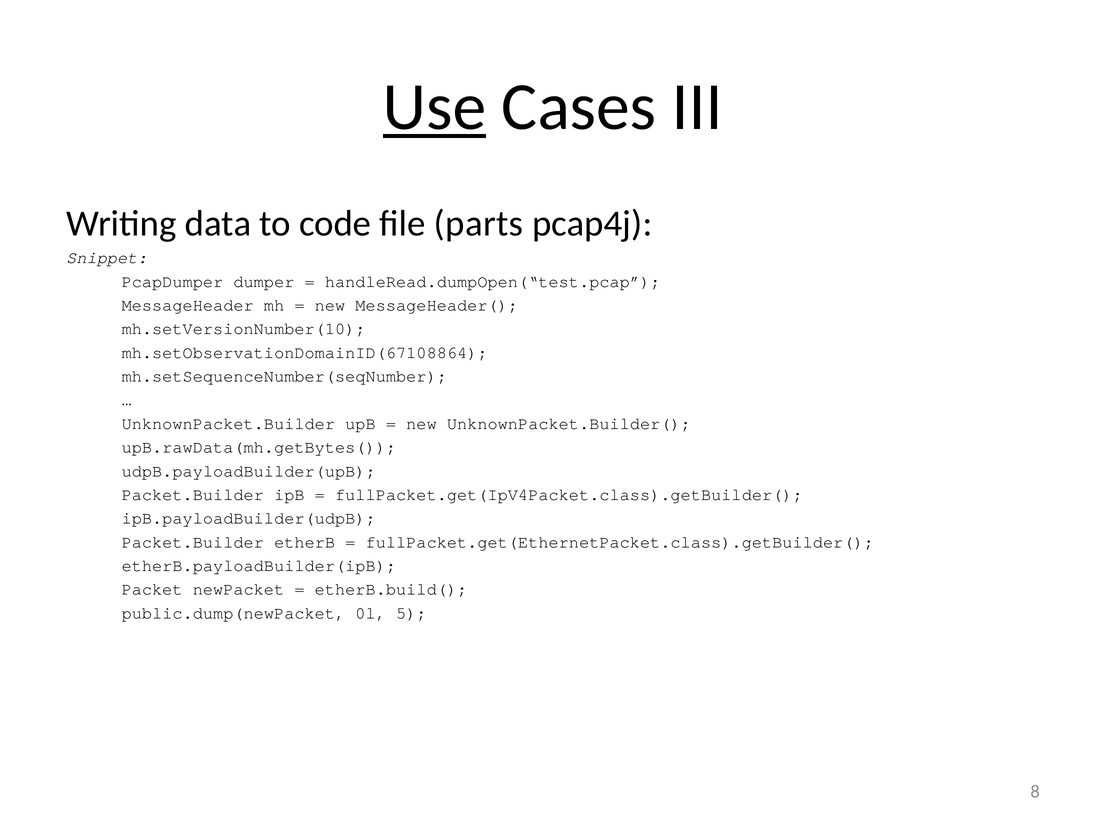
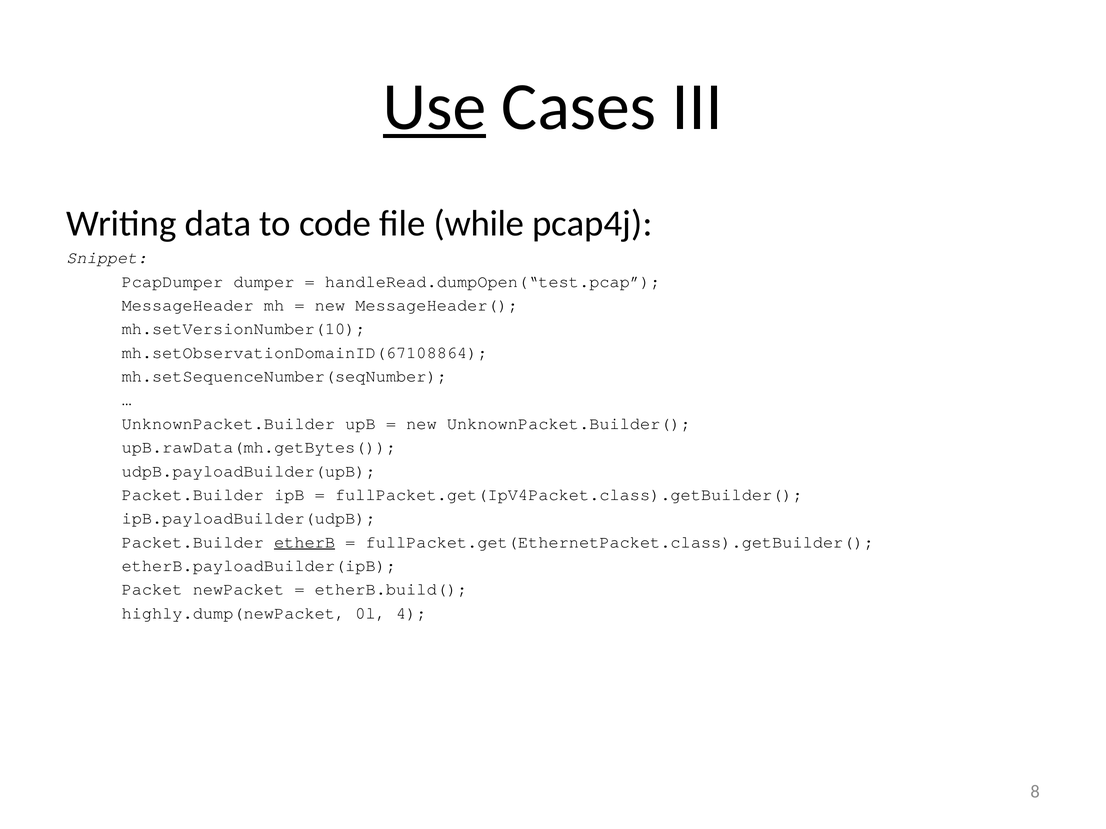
parts: parts -> while
etherB underline: none -> present
public.dump(newPacket: public.dump(newPacket -> highly.dump(newPacket
5: 5 -> 4
